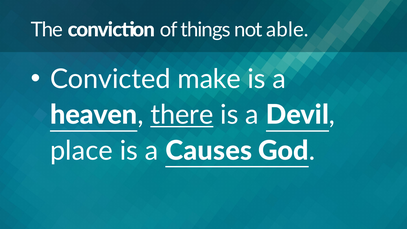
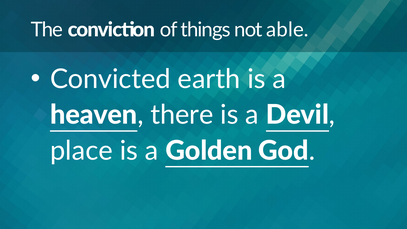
make: make -> earth
there underline: present -> none
Causes: Causes -> Golden
